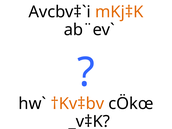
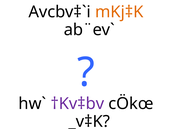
†Kv‡bv colour: orange -> purple
